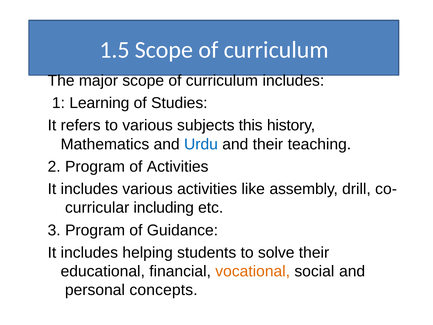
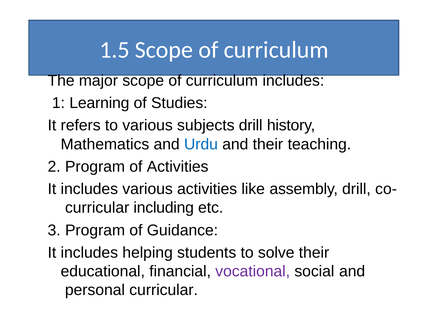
subjects this: this -> drill
vocational colour: orange -> purple
personal concepts: concepts -> curricular
